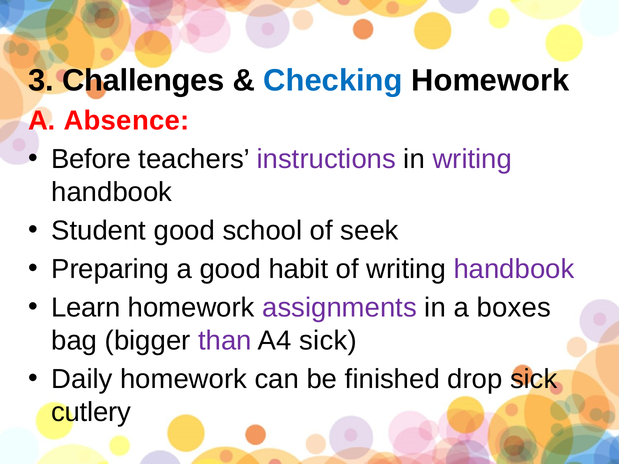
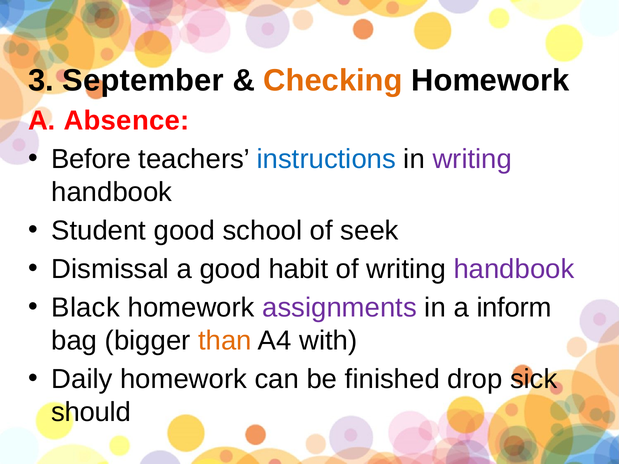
Challenges: Challenges -> September
Checking colour: blue -> orange
instructions colour: purple -> blue
Preparing: Preparing -> Dismissal
Learn: Learn -> Black
boxes: boxes -> inform
than colour: purple -> orange
A4 sick: sick -> with
cutlery: cutlery -> should
